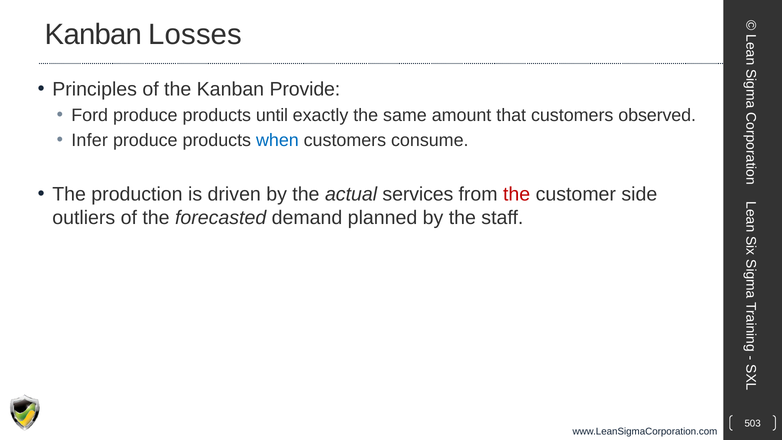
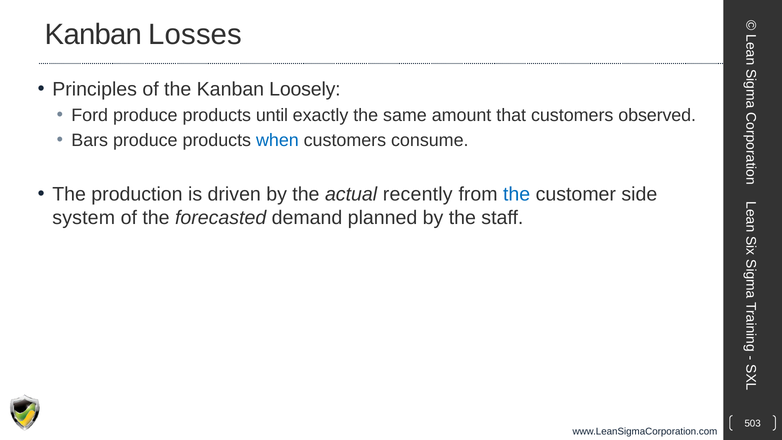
Provide: Provide -> Loosely
Infer: Infer -> Bars
services: services -> recently
the at (517, 194) colour: red -> blue
outliers: outliers -> system
